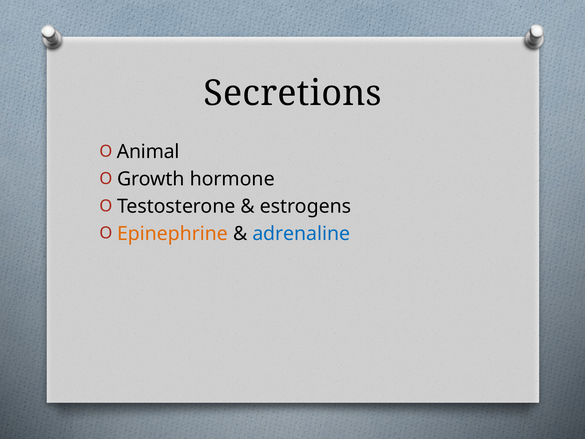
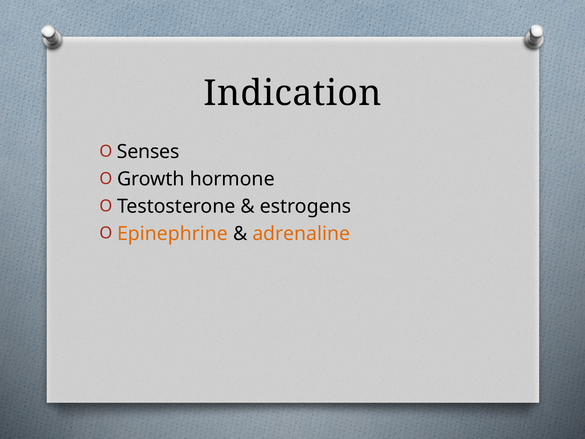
Secretions: Secretions -> Indication
Animal: Animal -> Senses
adrenaline colour: blue -> orange
